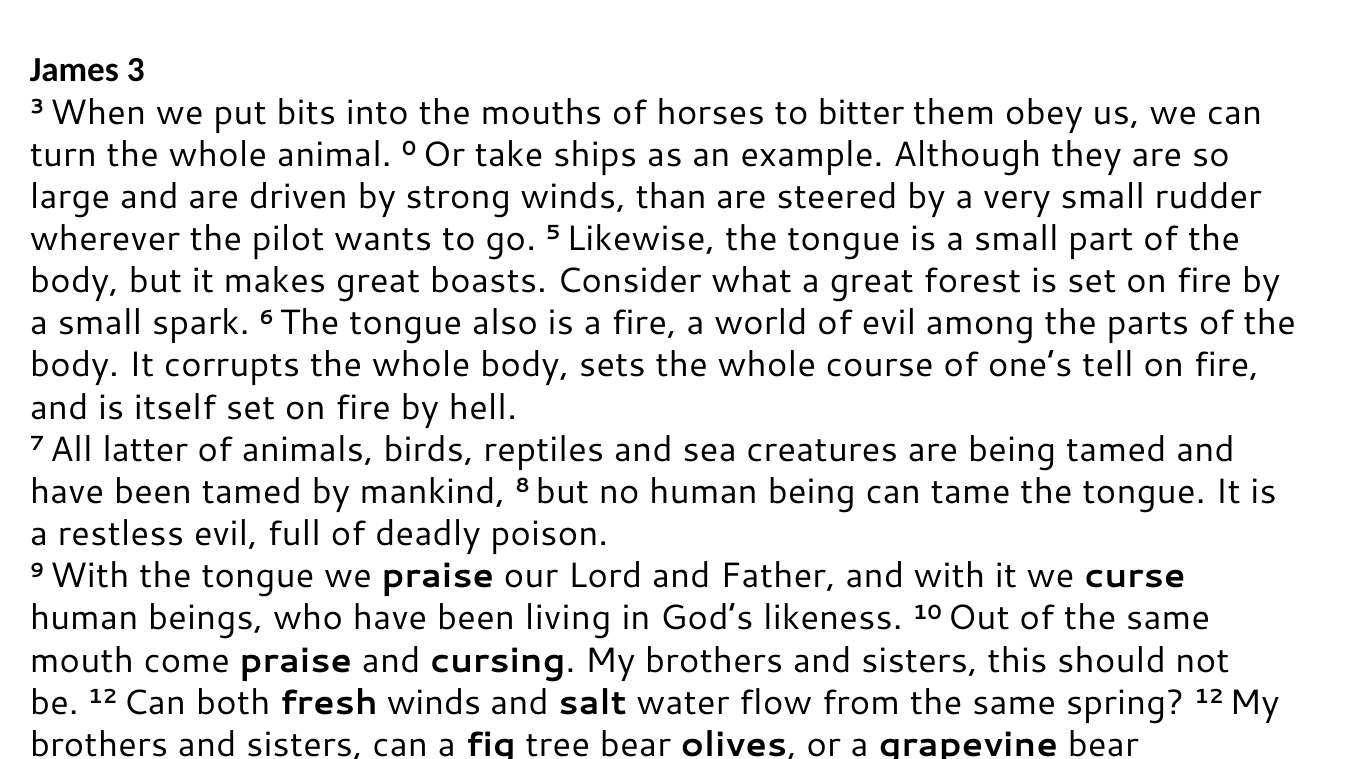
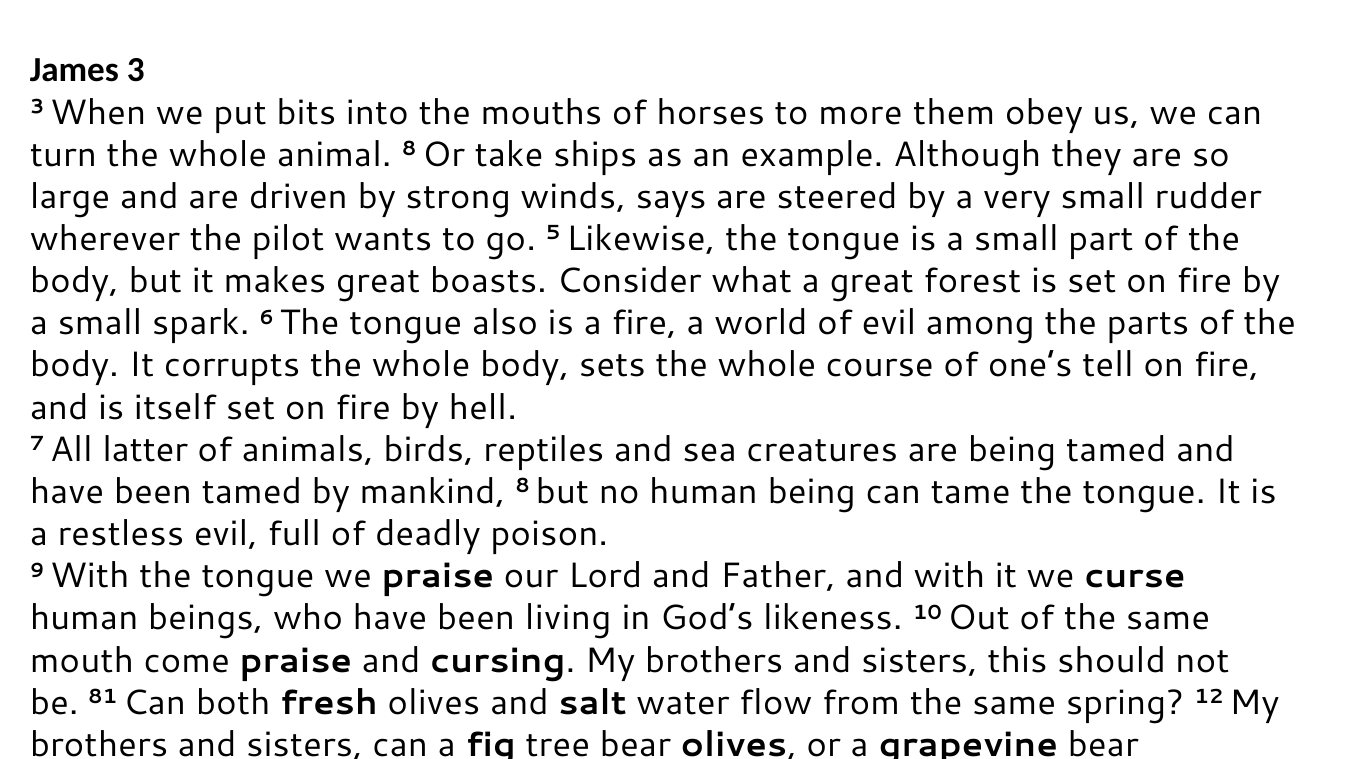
bitter: bitter -> more
animal 0: 0 -> 8
than: than -> says
be 12: 12 -> 81
fresh winds: winds -> olives
